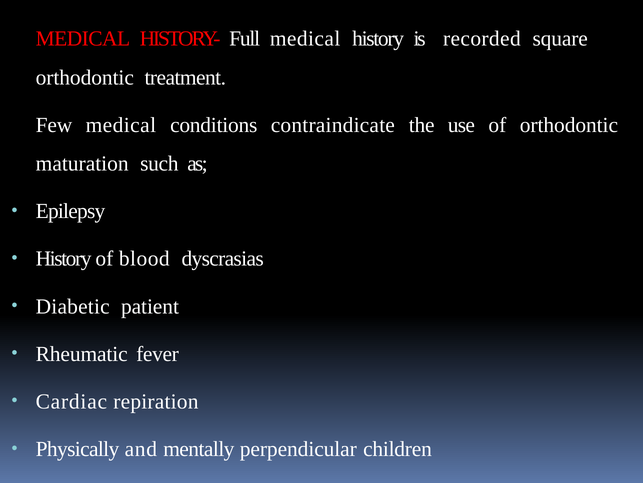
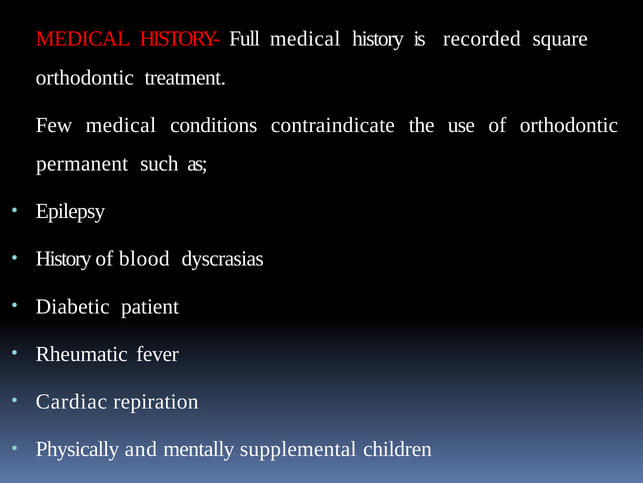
maturation: maturation -> permanent
perpendicular: perpendicular -> supplemental
